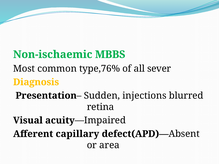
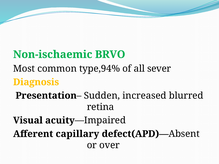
MBBS: MBBS -> BRVO
type,76%: type,76% -> type,94%
injections: injections -> increased
area: area -> over
